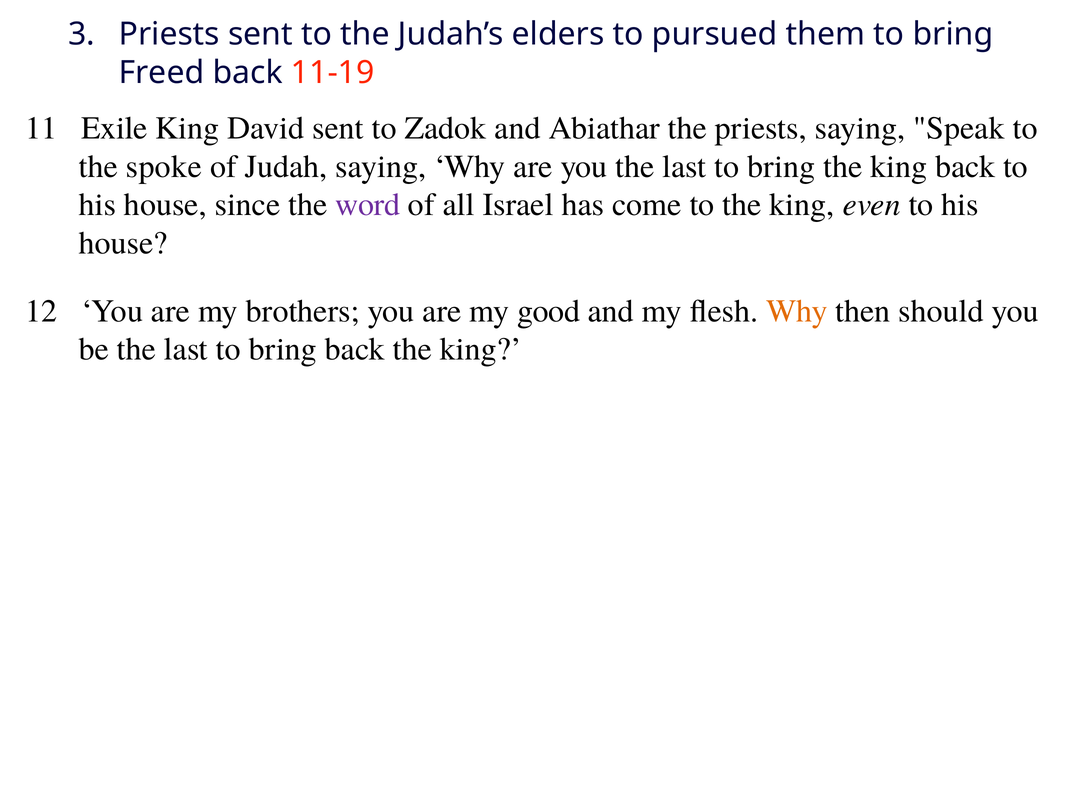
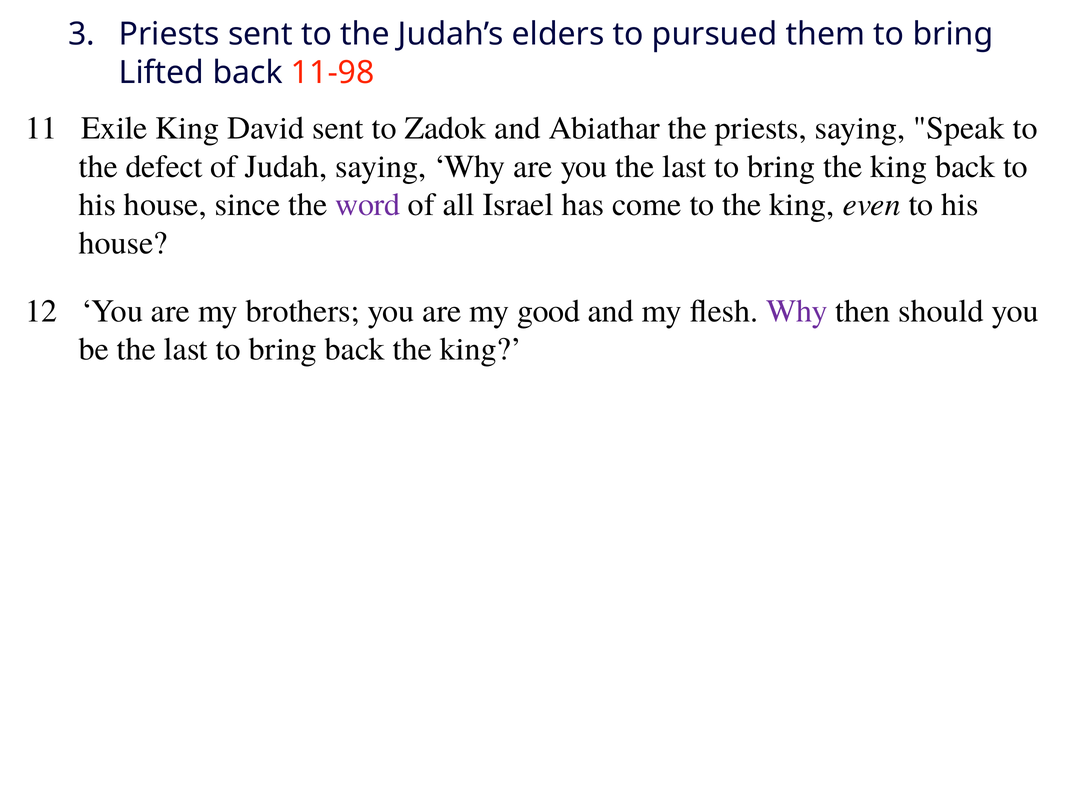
Freed: Freed -> Lifted
11-19: 11-19 -> 11-98
spoke: spoke -> defect
Why at (797, 311) colour: orange -> purple
